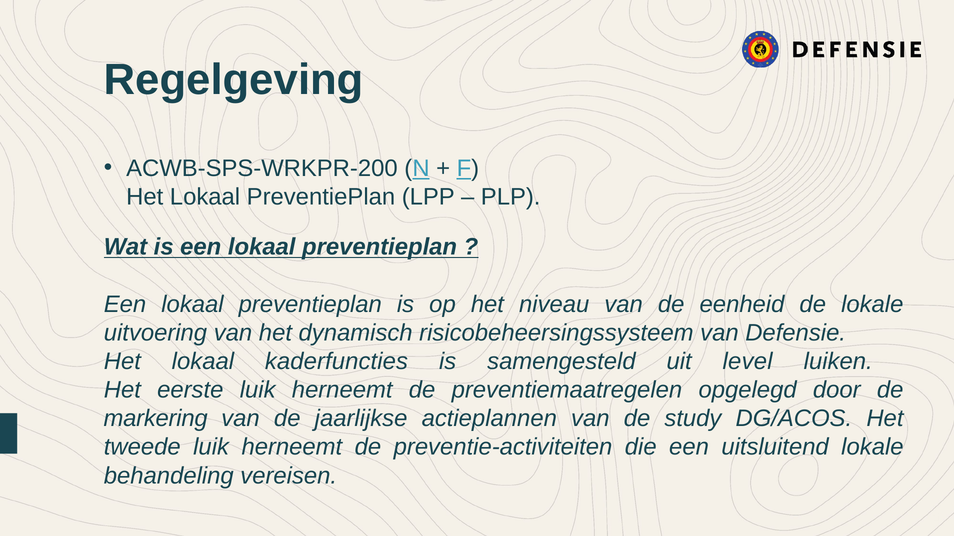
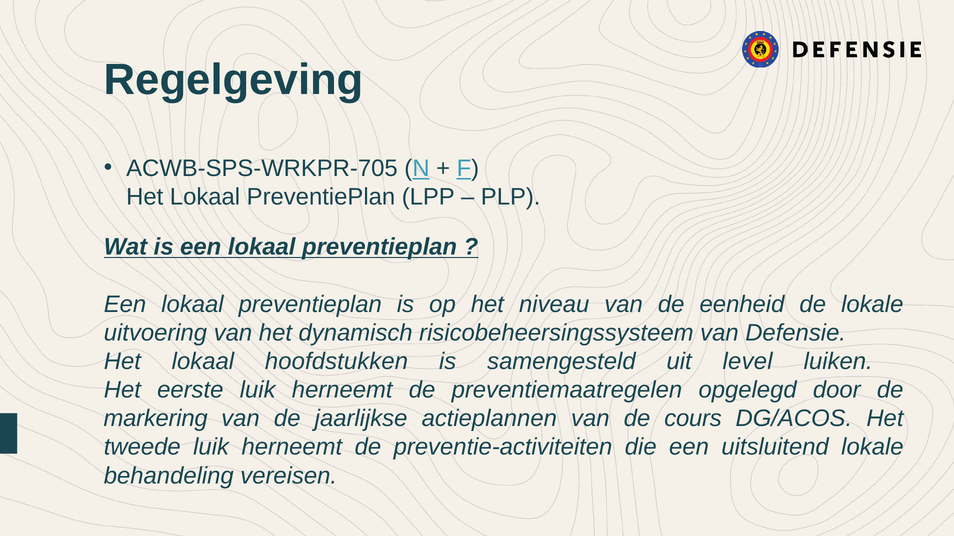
ACWB-SPS-WRKPR-200: ACWB-SPS-WRKPR-200 -> ACWB-SPS-WRKPR-705
kaderfuncties: kaderfuncties -> hoofdstukken
study: study -> cours
